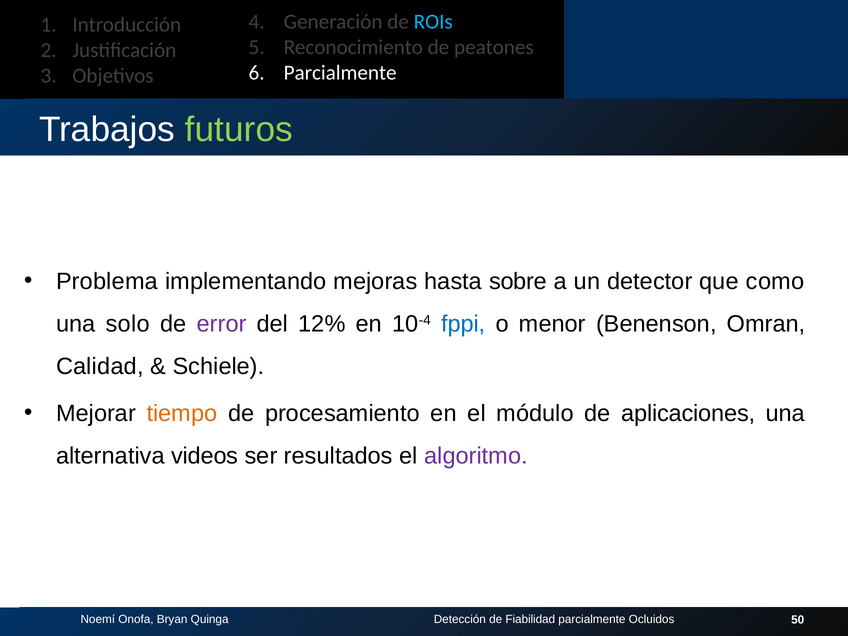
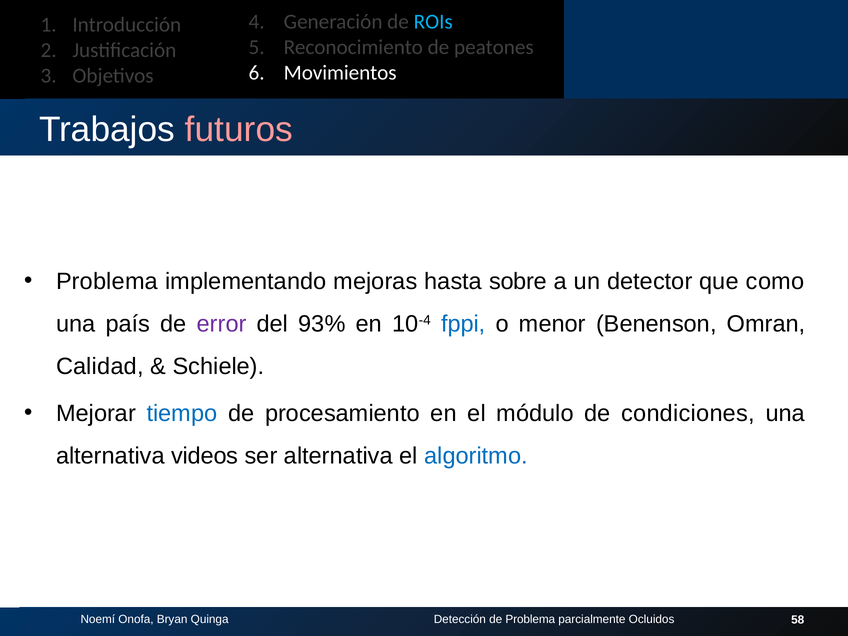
6 Parcialmente: Parcialmente -> Movimientos
futuros colour: light green -> pink
solo: solo -> país
12%: 12% -> 93%
tiempo colour: orange -> blue
aplicaciones: aplicaciones -> condiciones
ser resultados: resultados -> alternativa
algoritmo colour: purple -> blue
de Fiabilidad: Fiabilidad -> Problema
50: 50 -> 58
